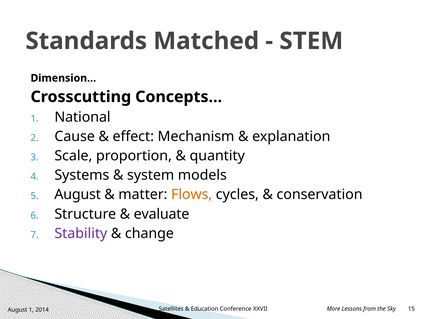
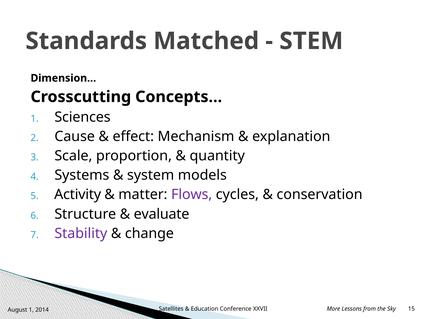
National: National -> Sciences
August at (78, 194): August -> Activity
Flows colour: orange -> purple
